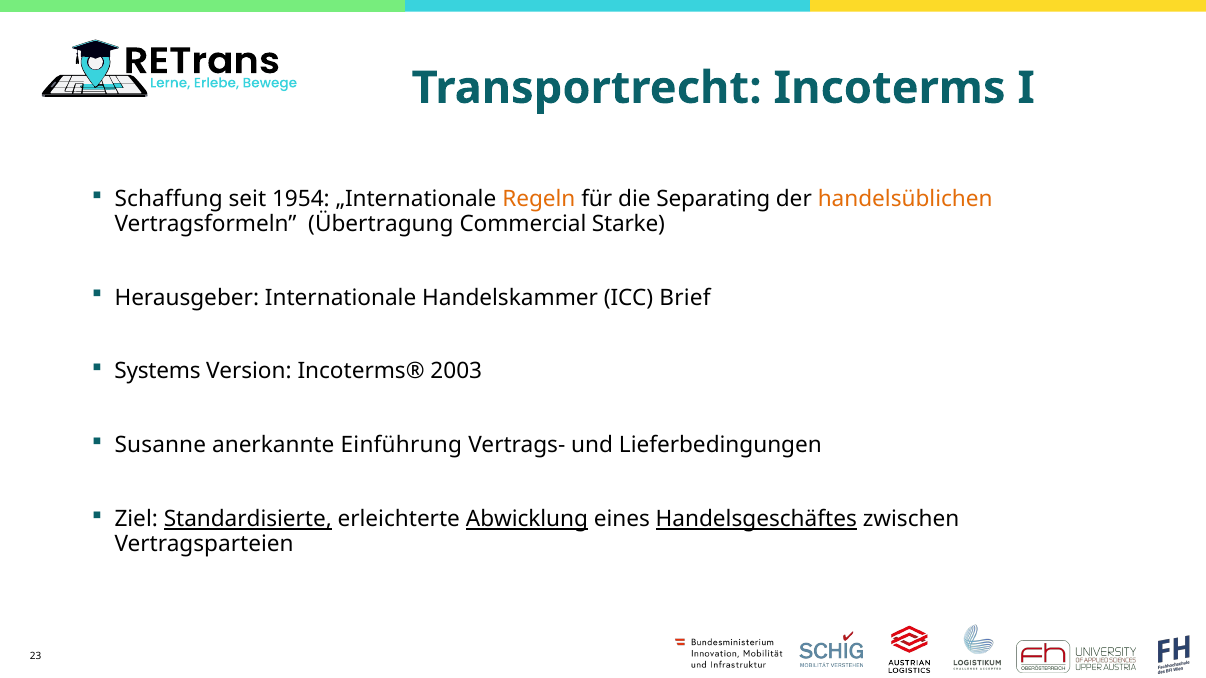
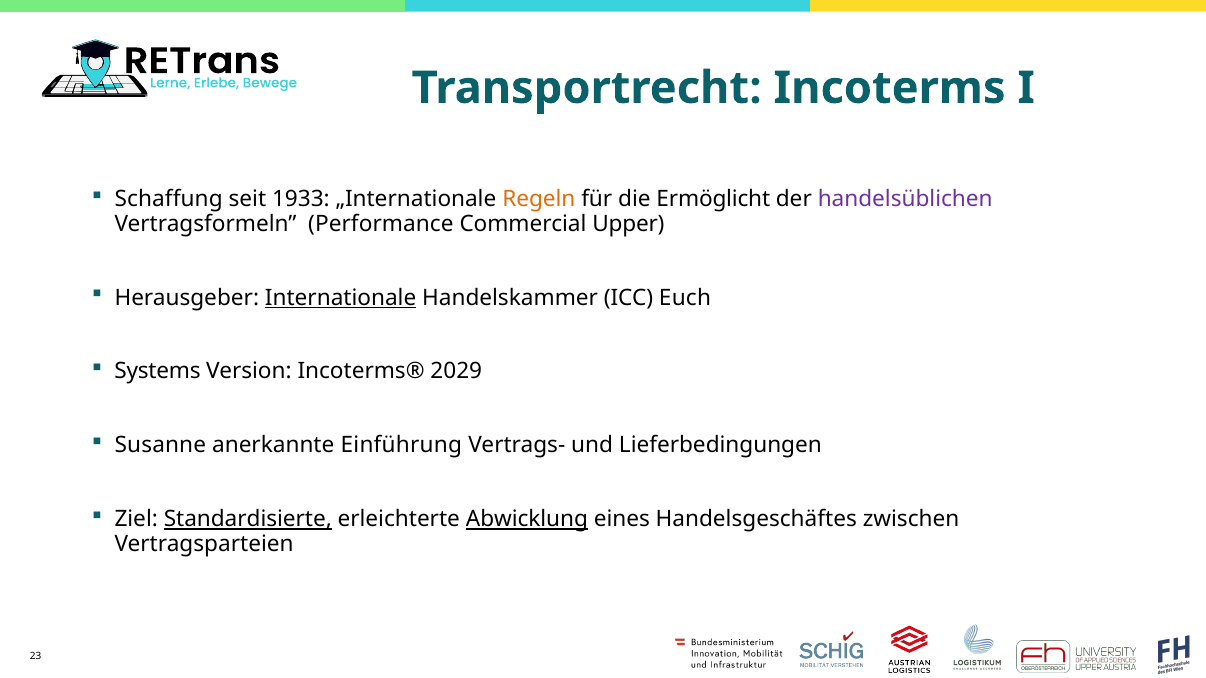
1954: 1954 -> 1933
Separating: Separating -> Ermöglicht
handelsüblichen colour: orange -> purple
Übertragung: Übertragung -> Performance
Starke: Starke -> Upper
Internationale underline: none -> present
Brief: Brief -> Euch
2003: 2003 -> 2029
Handelsgeschäftes underline: present -> none
